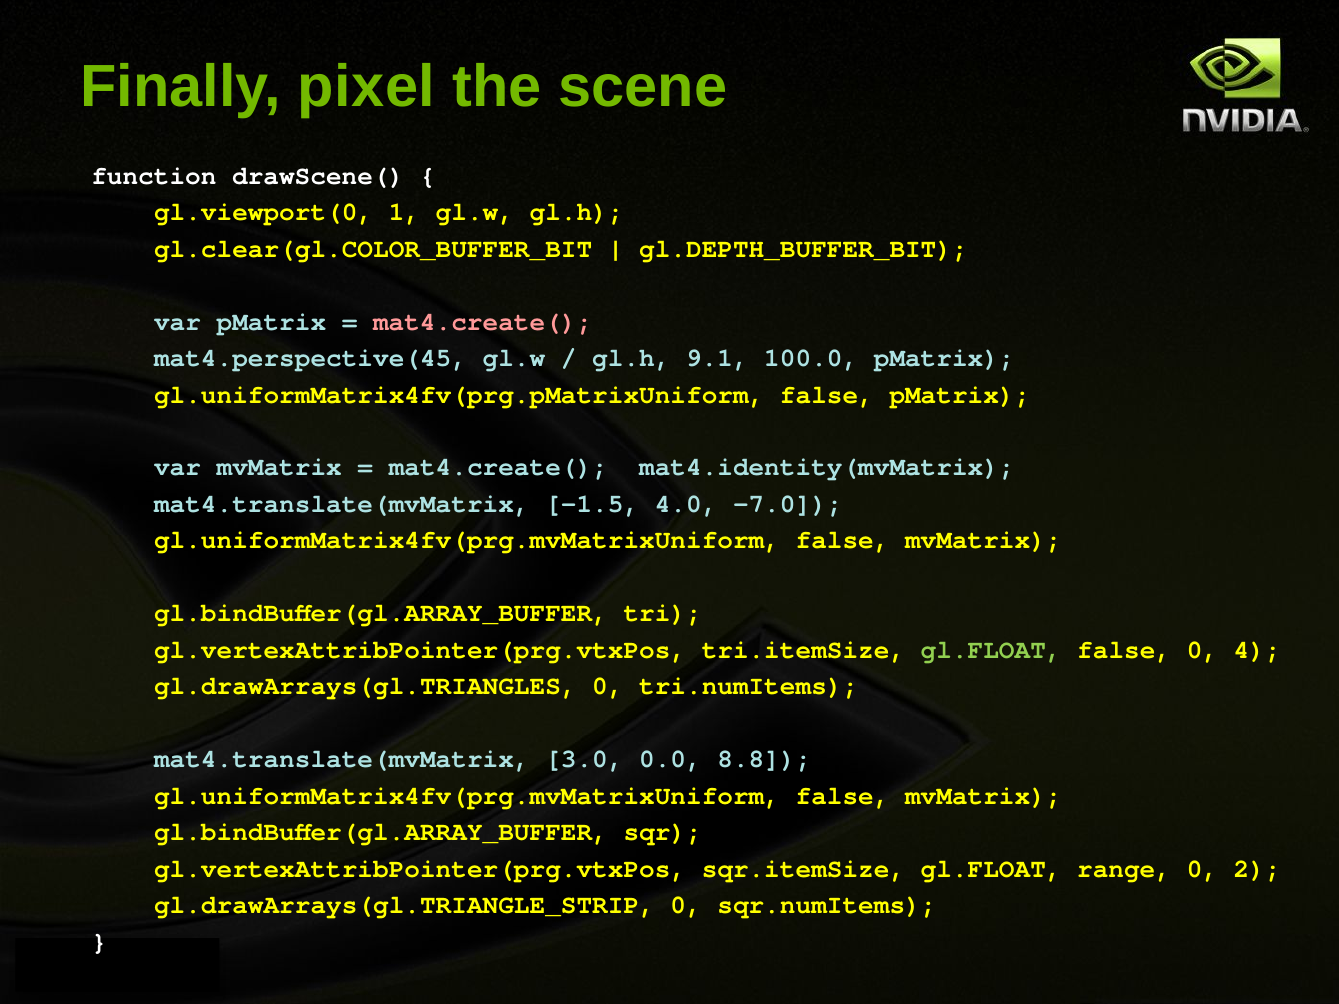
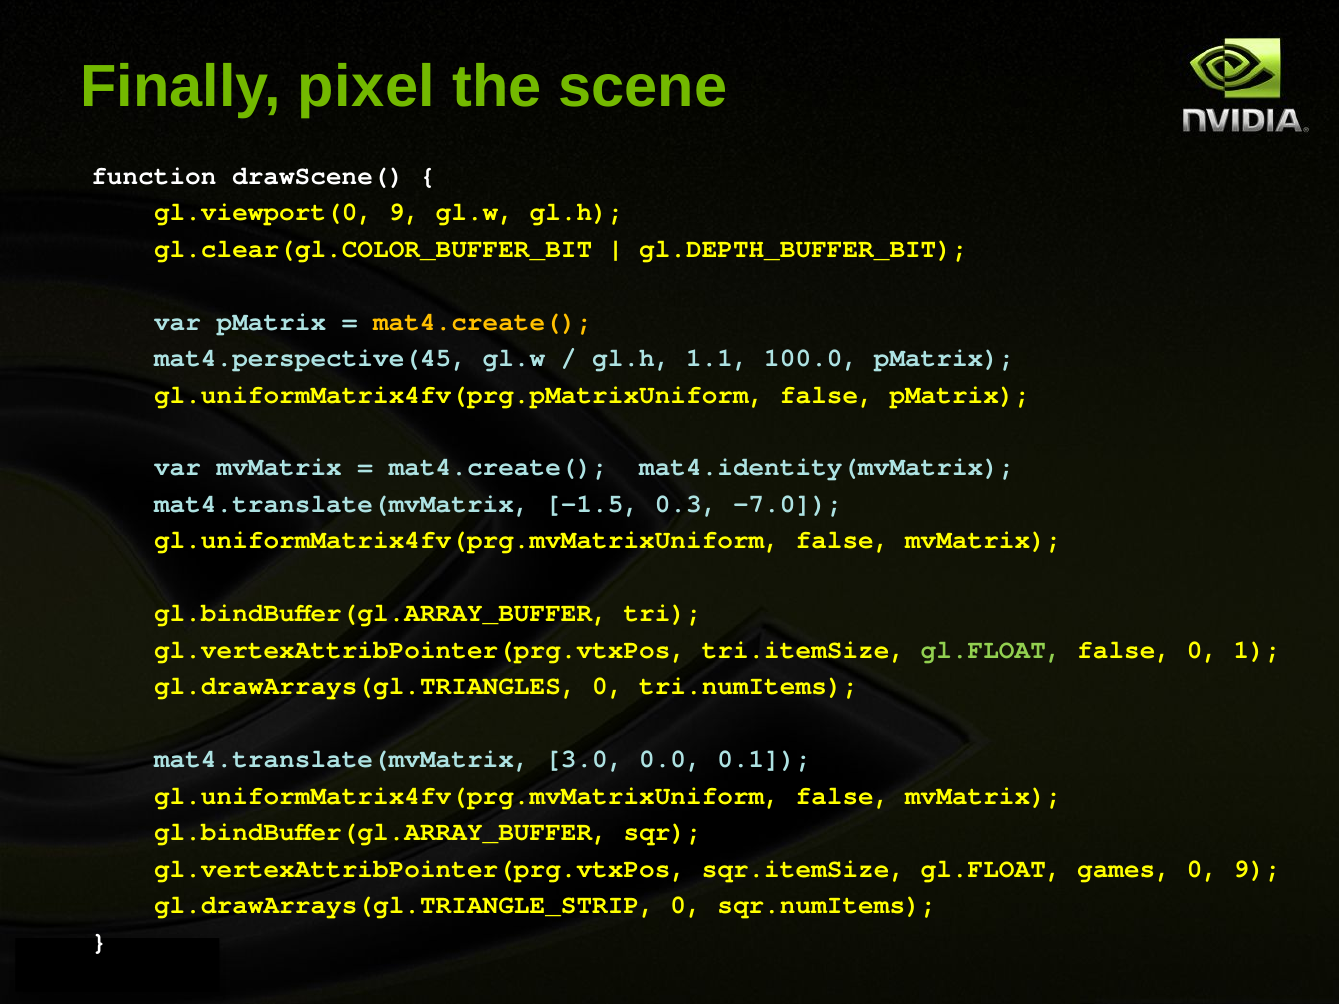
gl.viewport(0 1: 1 -> 9
mat4.create( at (483, 322) colour: pink -> yellow
9.1: 9.1 -> 1.1
4.0: 4.0 -> 0.3
4: 4 -> 1
8.8: 8.8 -> 0.1
range: range -> games
0 2: 2 -> 9
